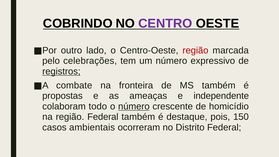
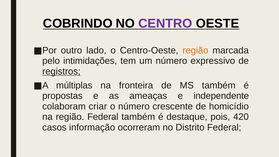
região at (195, 50) colour: red -> orange
celebrações: celebrações -> intimidações
combate: combate -> múltiplas
todo: todo -> criar
número at (134, 106) underline: present -> none
150: 150 -> 420
ambientais: ambientais -> informação
